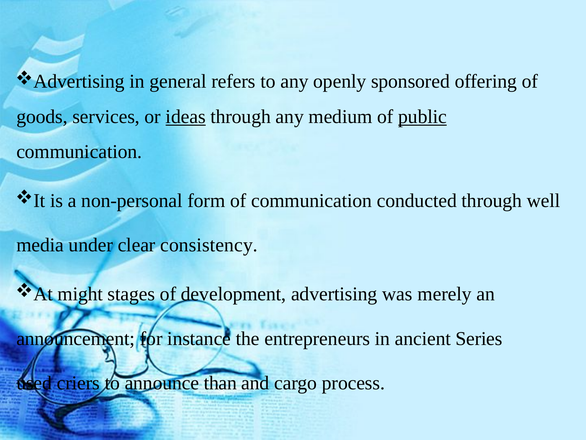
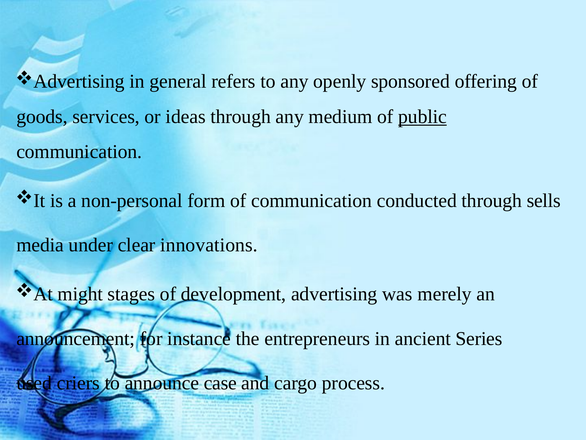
ideas underline: present -> none
well: well -> sells
consistency: consistency -> innovations
than: than -> case
